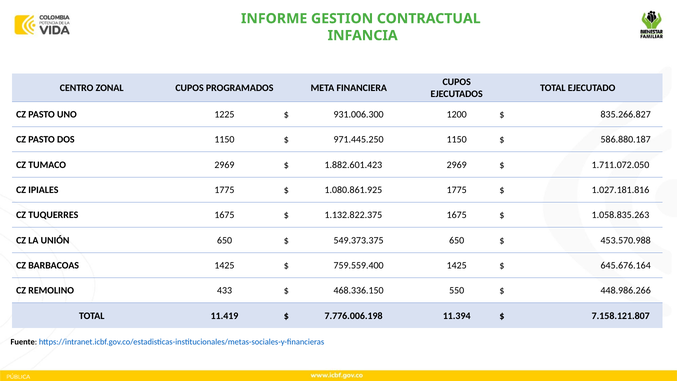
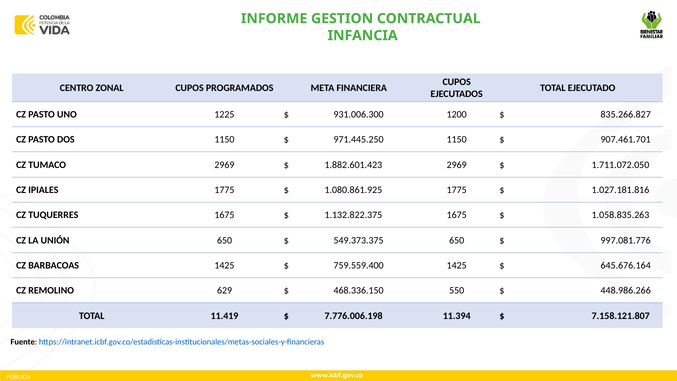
586.880.187: 586.880.187 -> 907.461.701
453.570.988: 453.570.988 -> 997.081.776
433: 433 -> 629
